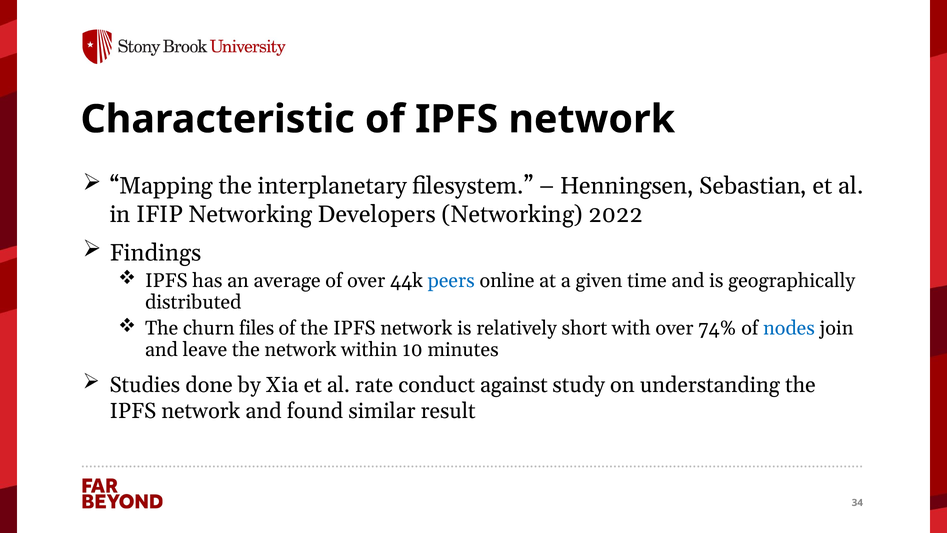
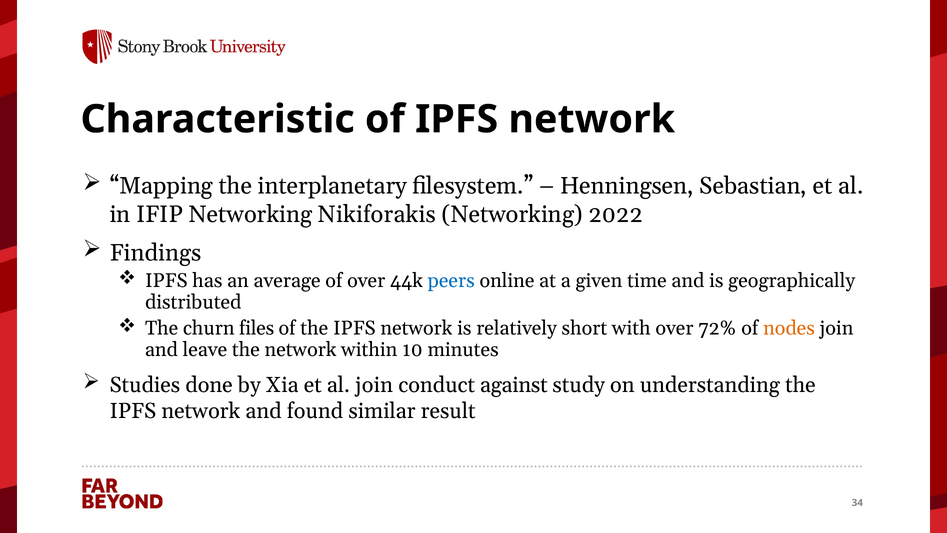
Developers: Developers -> Nikiforakis
74%: 74% -> 72%
nodes colour: blue -> orange
al rate: rate -> join
